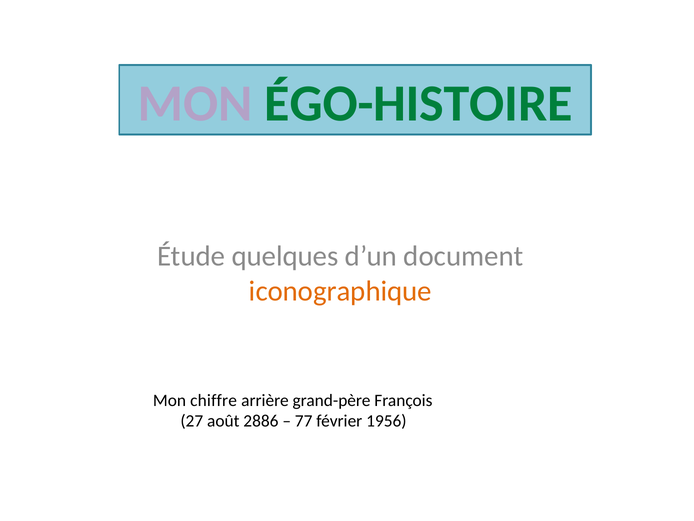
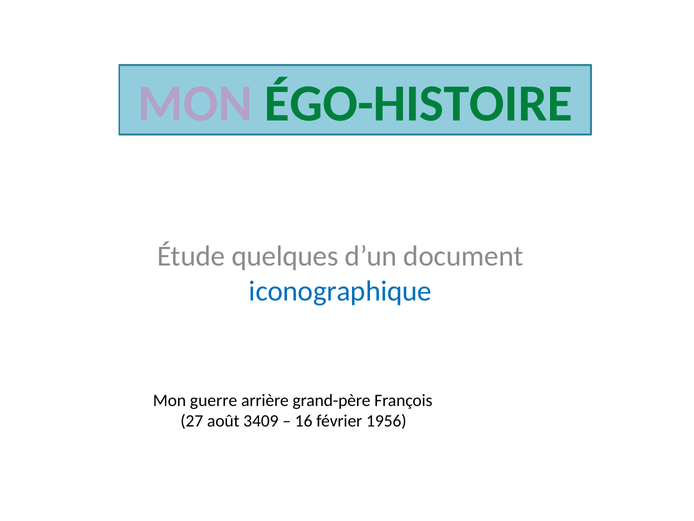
iconographique colour: orange -> blue
chiffre: chiffre -> guerre
2886: 2886 -> 3409
77: 77 -> 16
